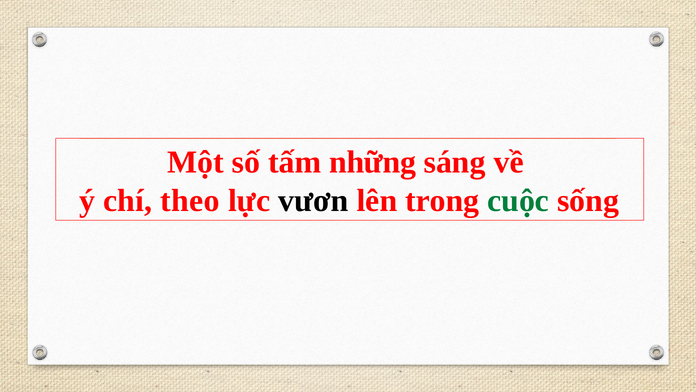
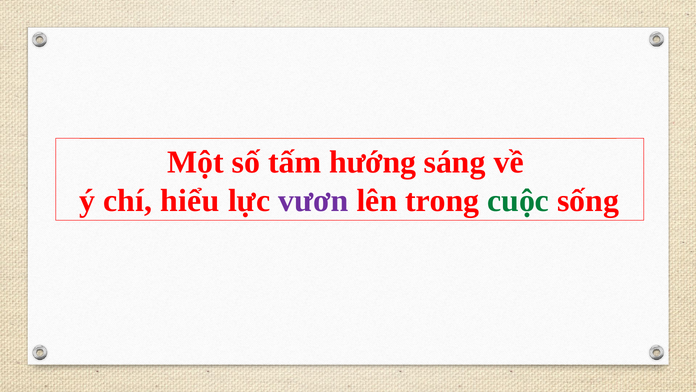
những: những -> hướng
theo: theo -> hiểu
vươn colour: black -> purple
